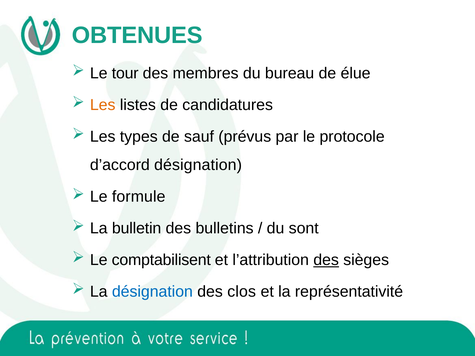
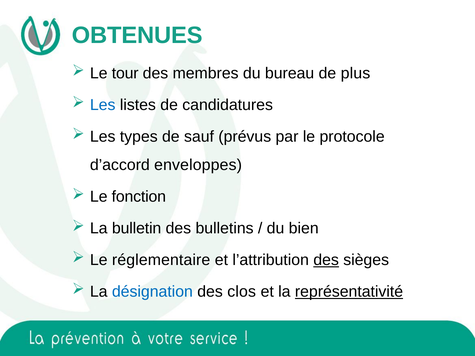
élue: élue -> plus
Les at (103, 105) colour: orange -> blue
d’accord désignation: désignation -> enveloppes
formule: formule -> fonction
sont: sont -> bien
comptabilisent: comptabilisent -> réglementaire
représentativité underline: none -> present
